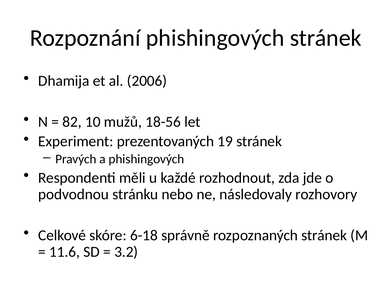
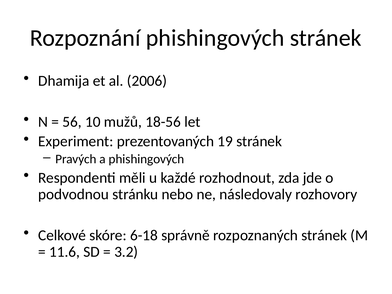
82: 82 -> 56
